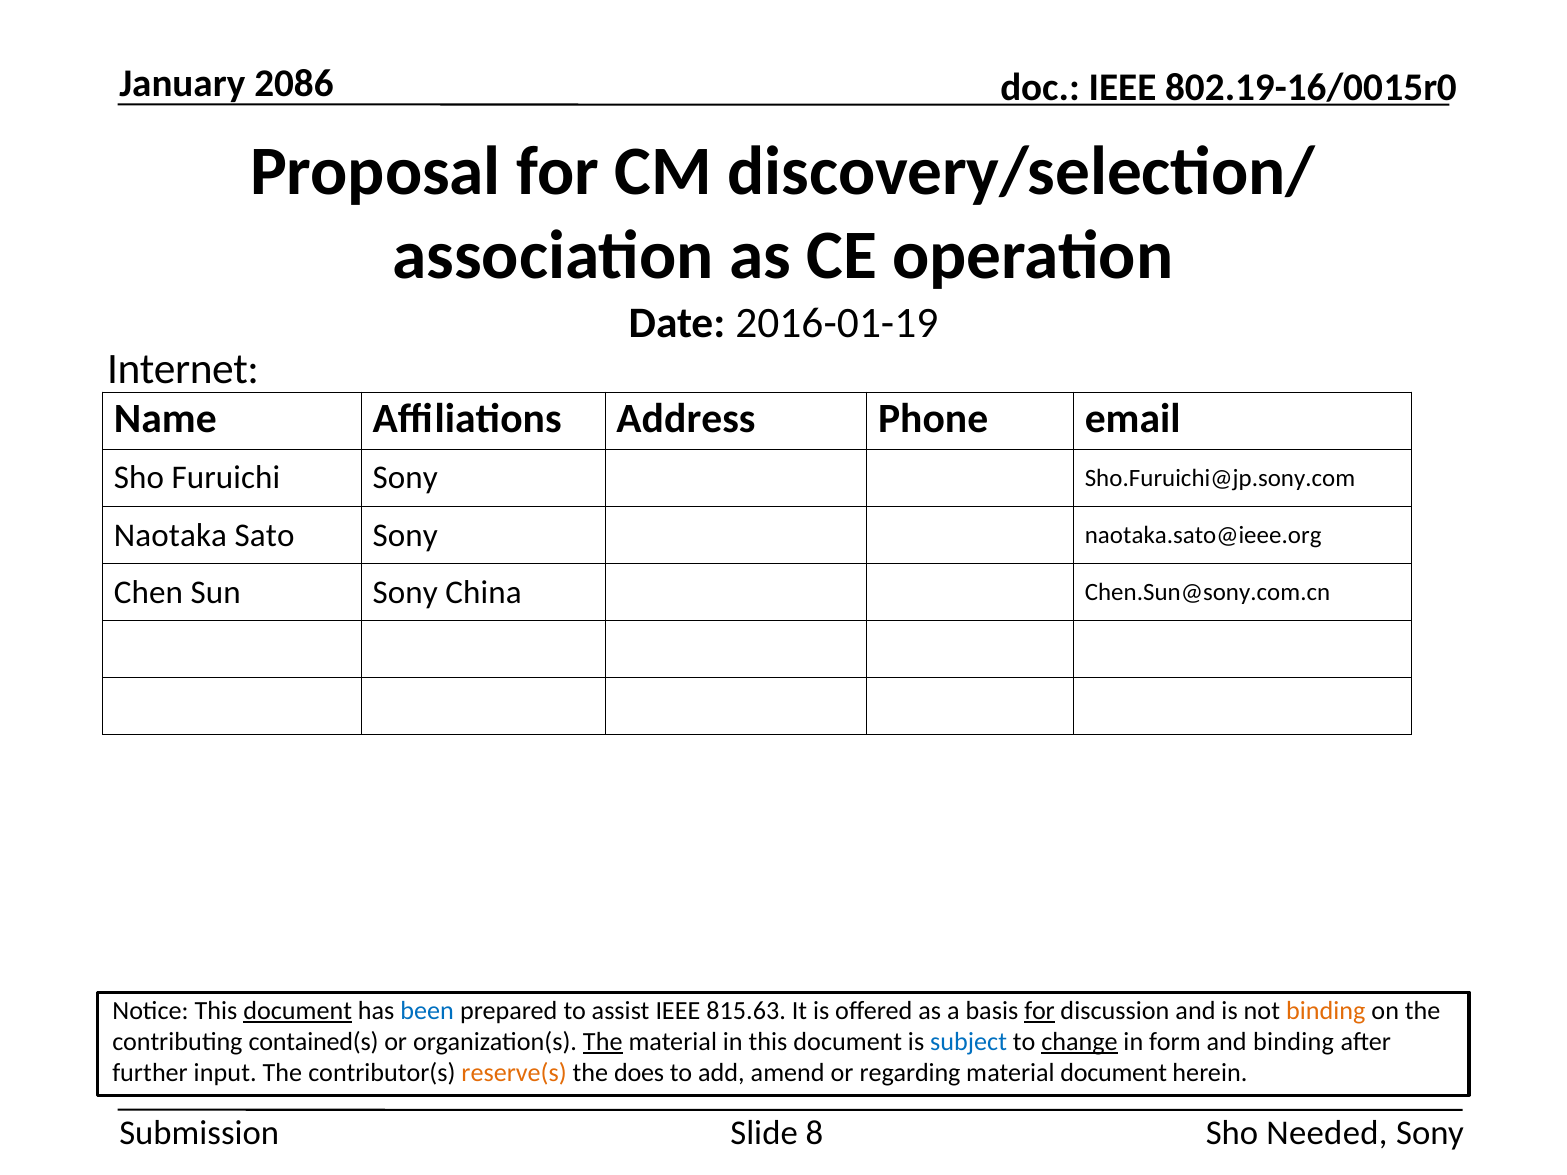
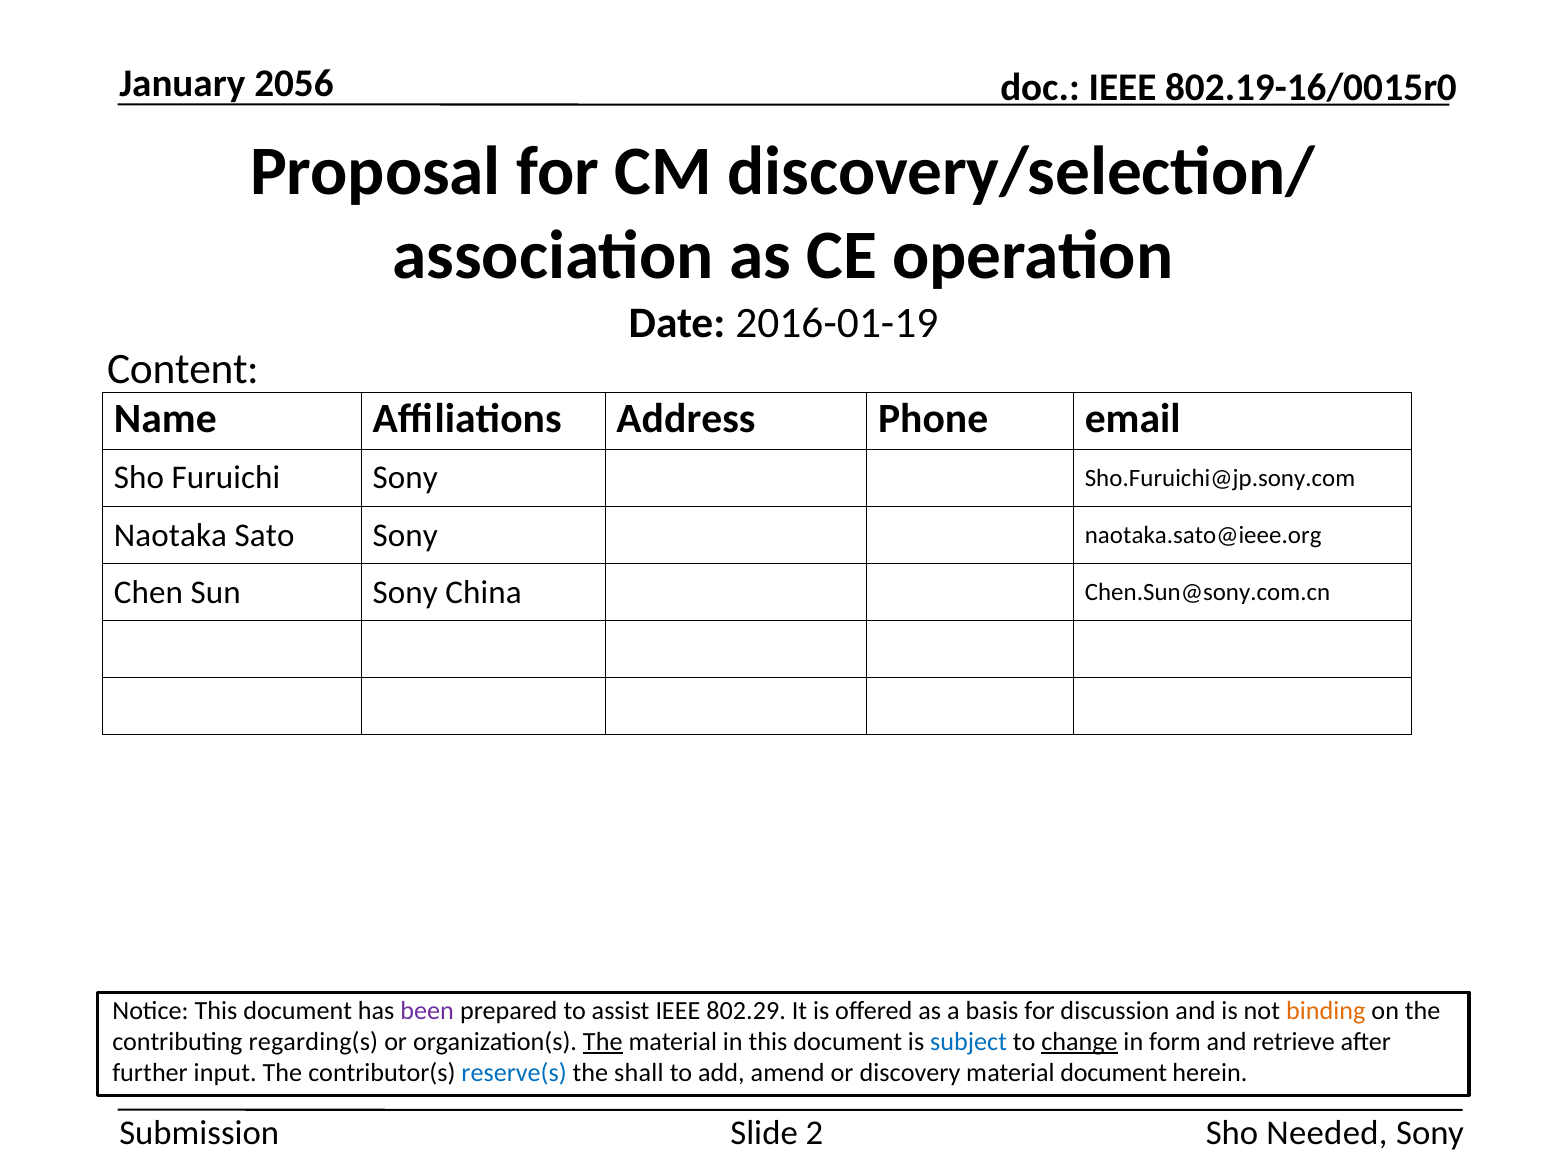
2086: 2086 -> 2056
Internet: Internet -> Content
document at (298, 1011) underline: present -> none
been colour: blue -> purple
815.63: 815.63 -> 802.29
for at (1040, 1011) underline: present -> none
contained(s: contained(s -> regarding(s
and binding: binding -> retrieve
reserve(s colour: orange -> blue
does: does -> shall
regarding: regarding -> discovery
8: 8 -> 2
